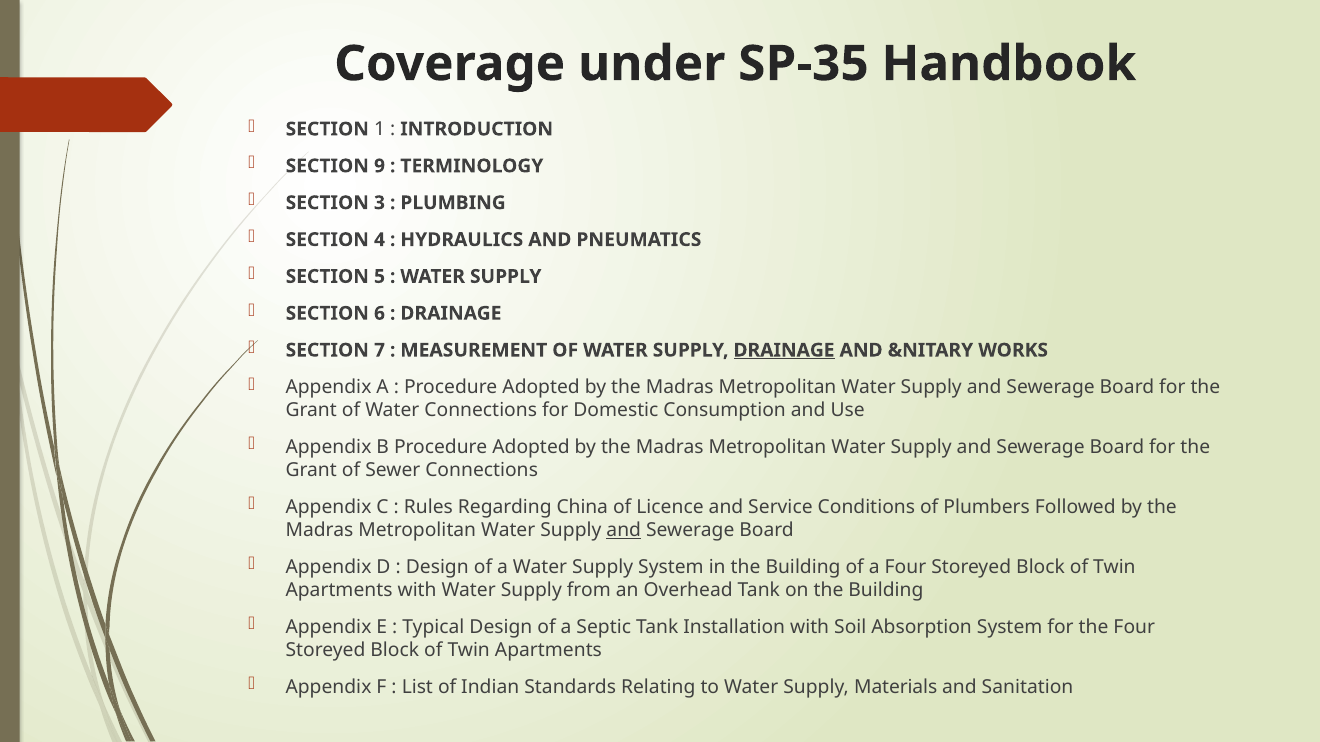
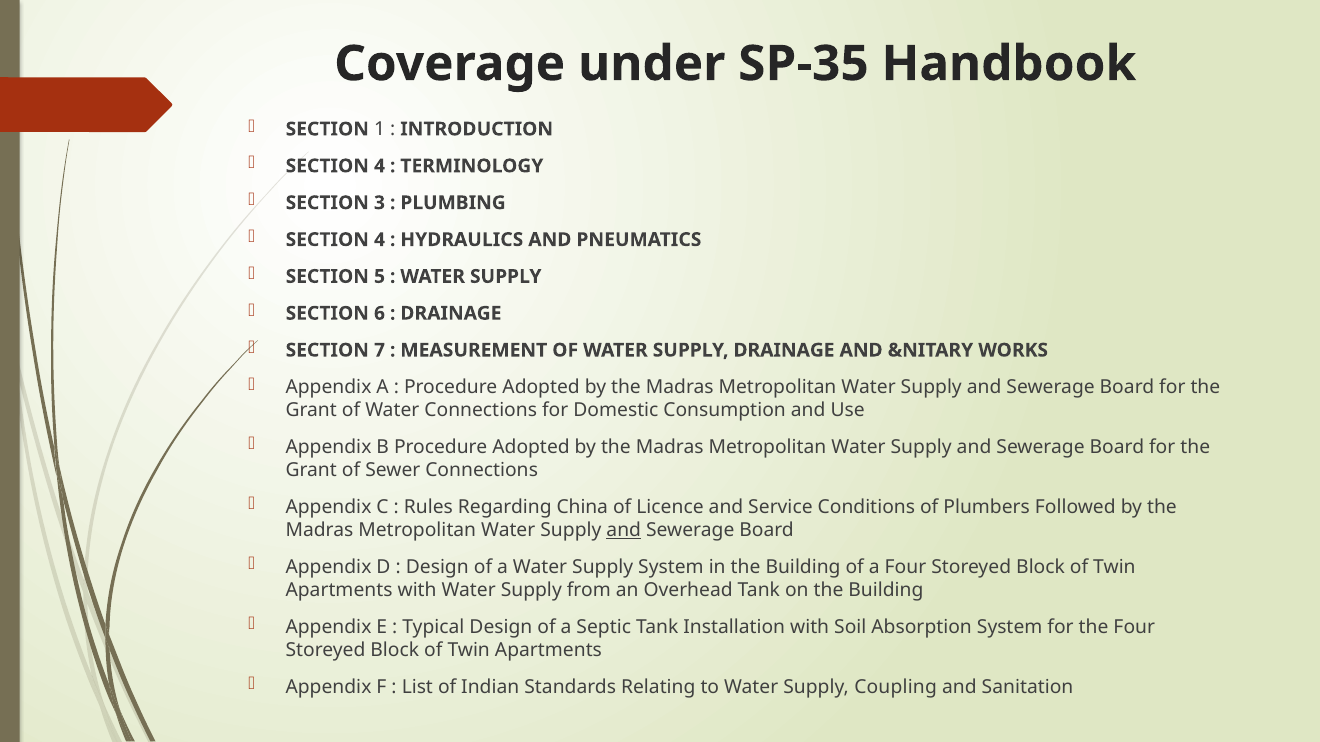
9 at (380, 166): 9 -> 4
DRAINAGE at (784, 350) underline: present -> none
Materials: Materials -> Coupling
